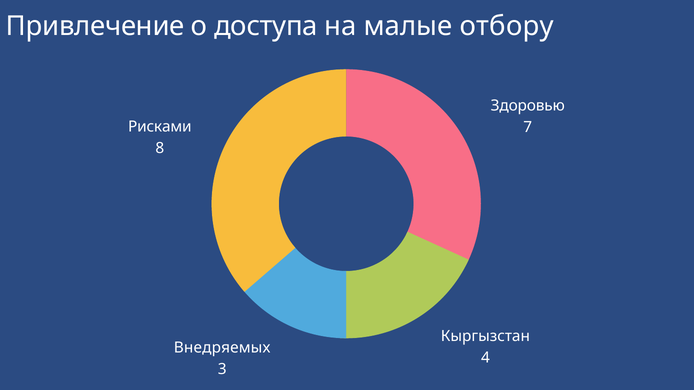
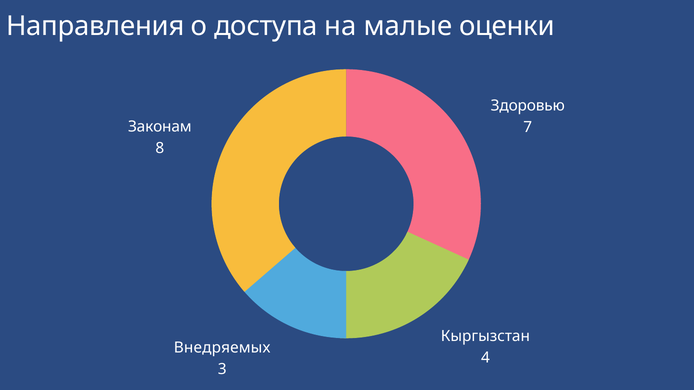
Привлечение: Привлечение -> Направления
отбору: отбору -> оценки
Рисками: Рисками -> Законам
